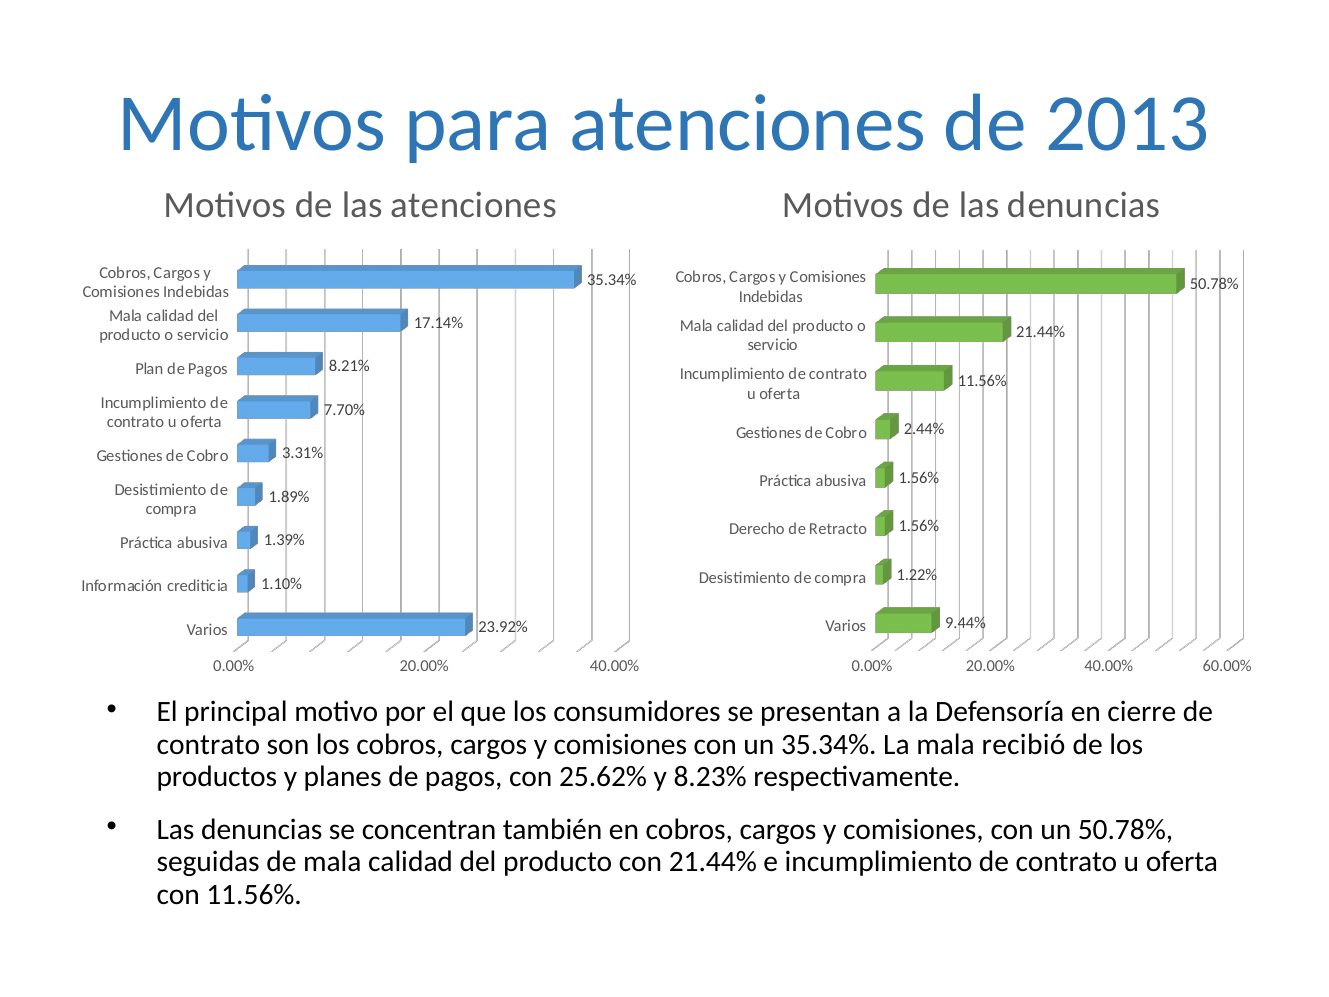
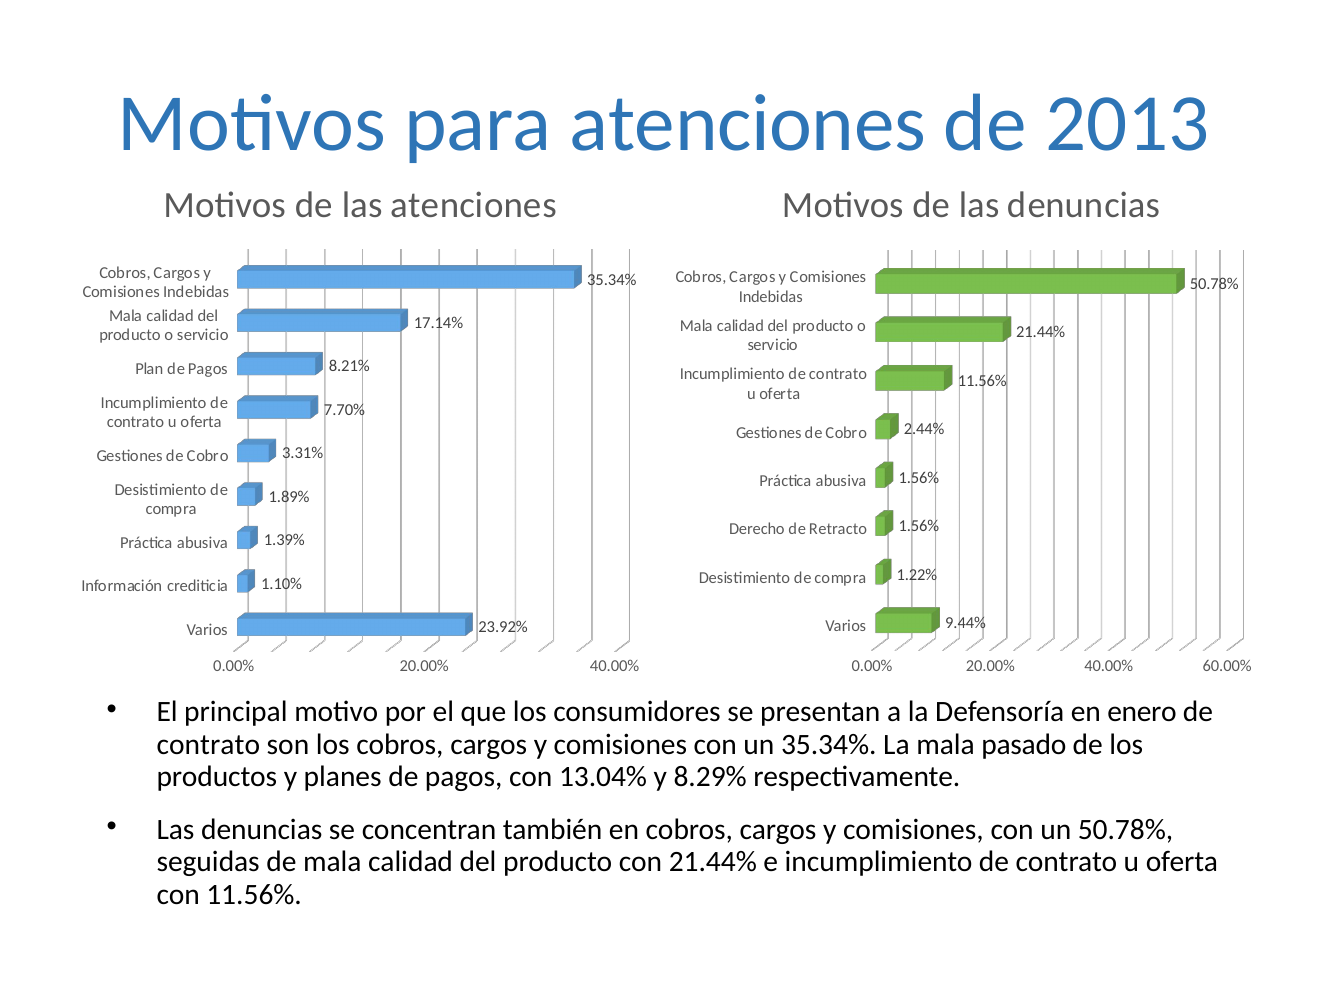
cierre: cierre -> enero
recibió: recibió -> pasado
25.62%: 25.62% -> 13.04%
8.23%: 8.23% -> 8.29%
